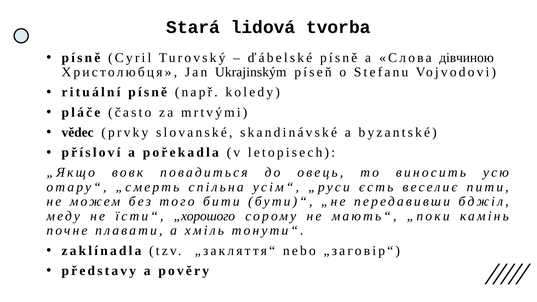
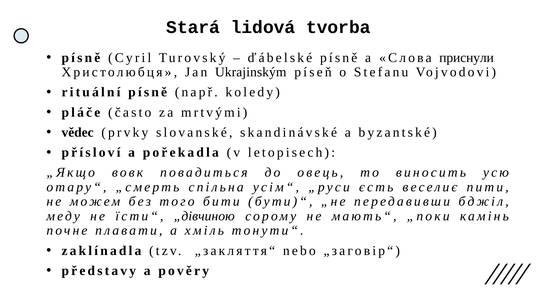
дівчиною: дівчиною -> приснули
„хорошого: „хорошого -> „дівчиною
